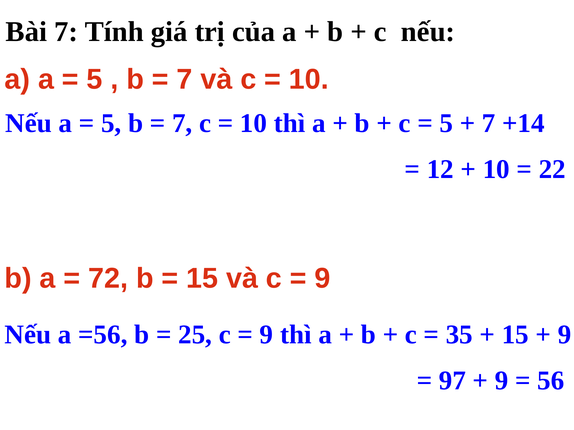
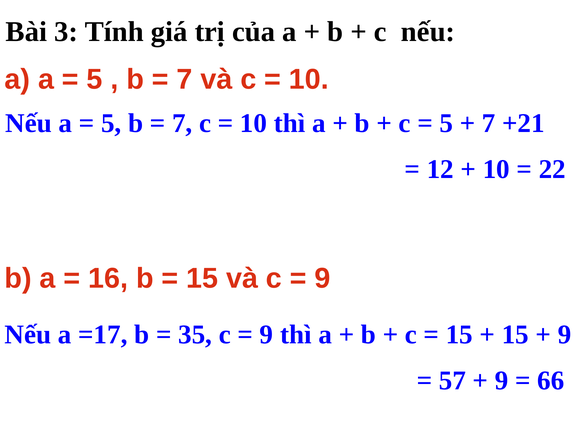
Bài 7: 7 -> 3
+14: +14 -> +21
72: 72 -> 16
=56: =56 -> =17
25: 25 -> 35
35 at (459, 335): 35 -> 15
97: 97 -> 57
56: 56 -> 66
